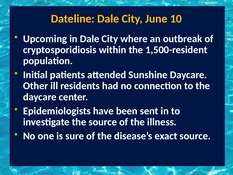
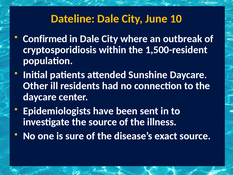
Upcoming: Upcoming -> Confirmed
